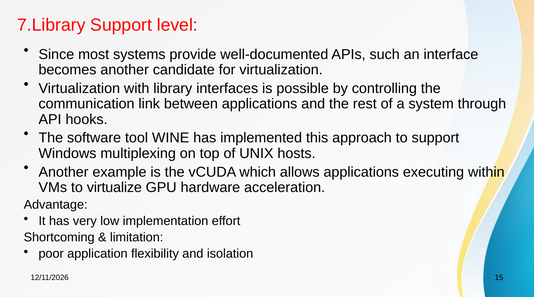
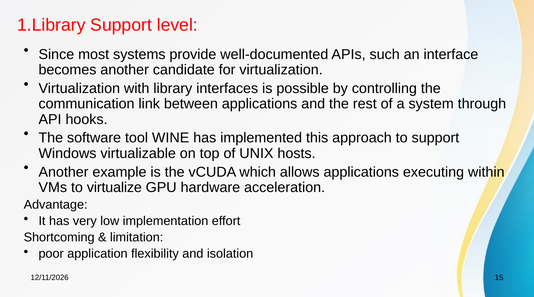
7.Library: 7.Library -> 1.Library
multiplexing: multiplexing -> virtualizable
